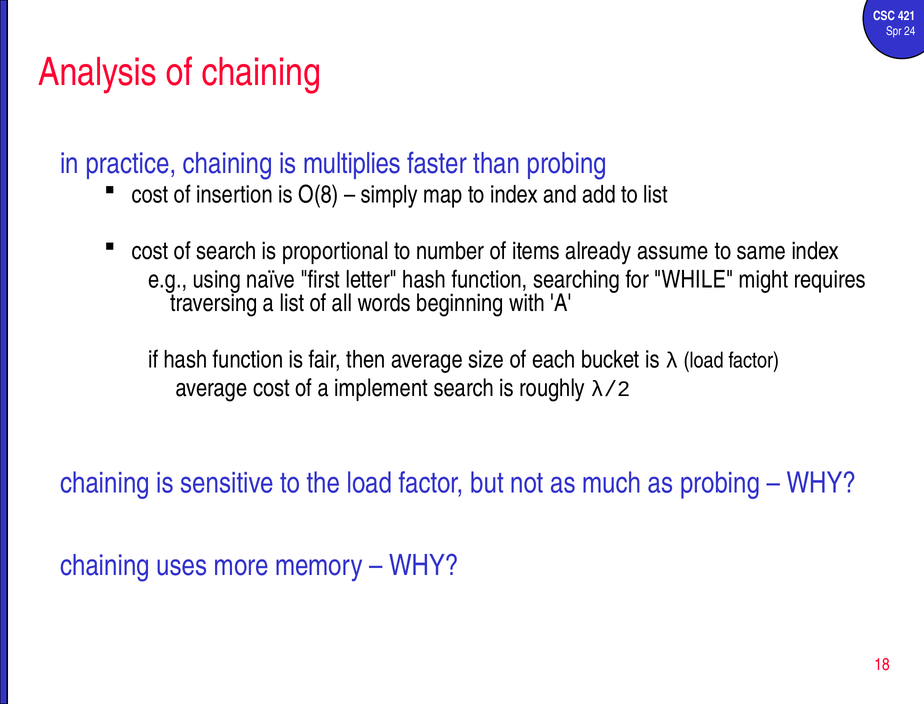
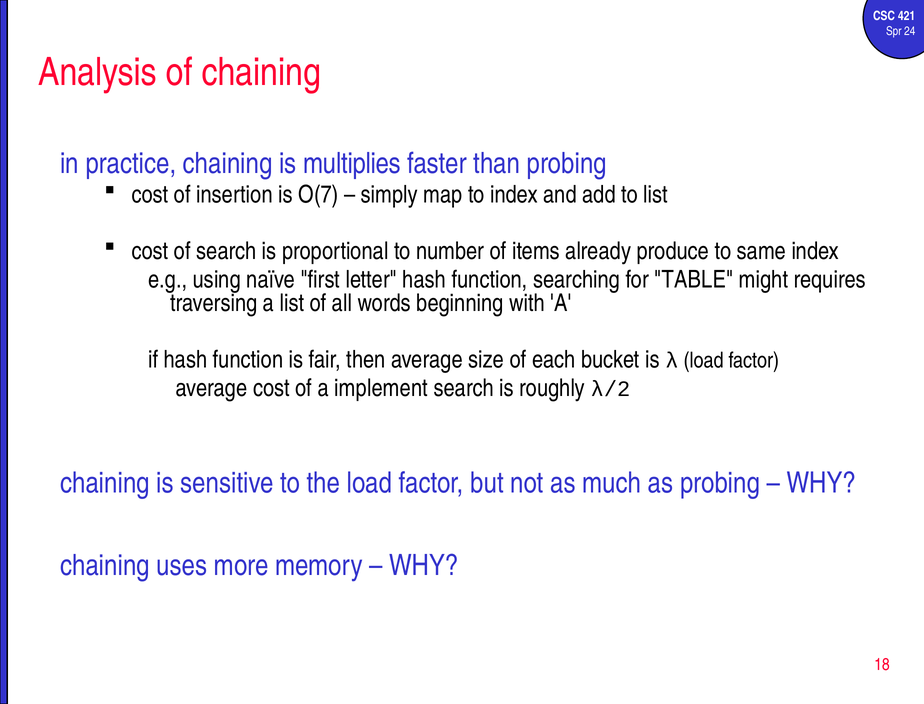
O(8: O(8 -> O(7
assume: assume -> produce
WHILE: WHILE -> TABLE
